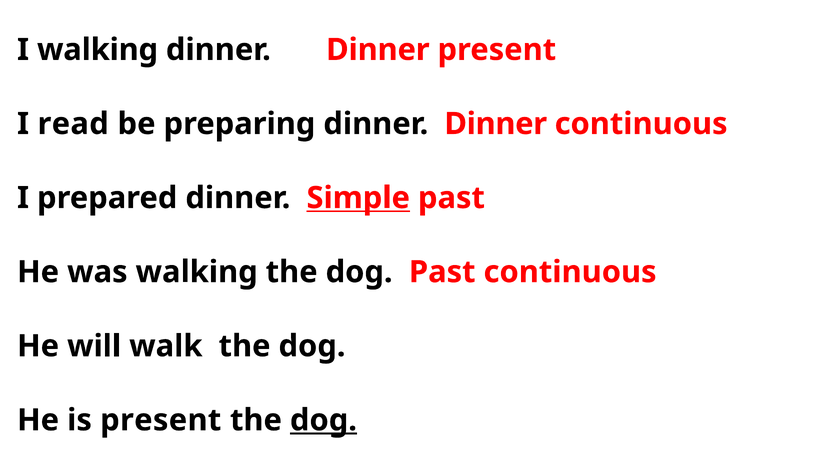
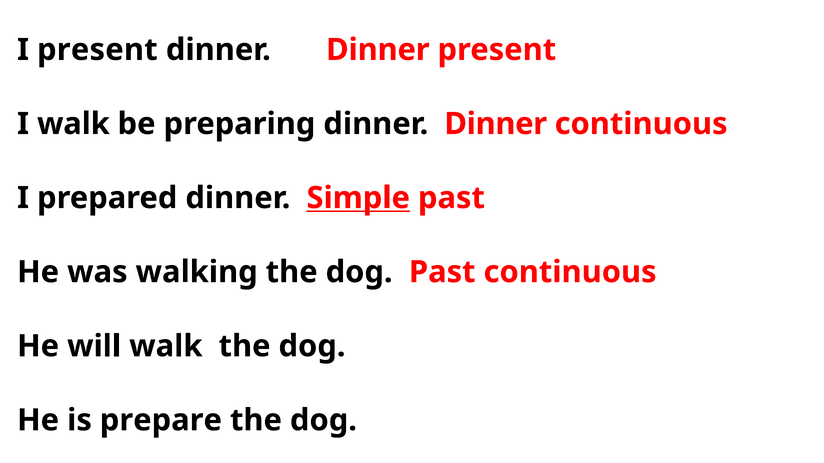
I walking: walking -> present
I read: read -> walk
is present: present -> prepare
dog at (323, 421) underline: present -> none
